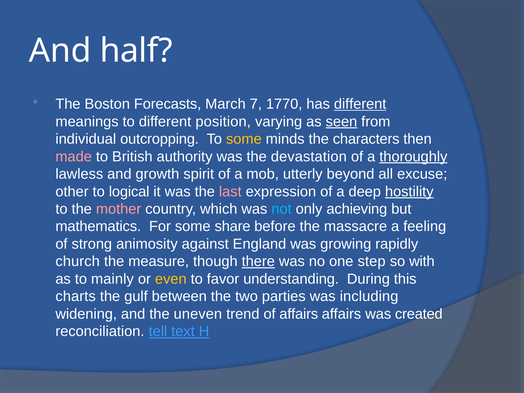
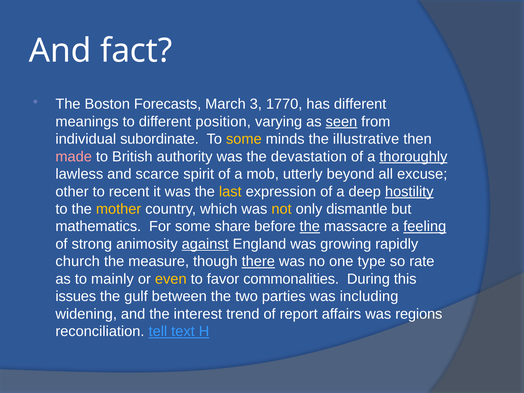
half: half -> fact
7: 7 -> 3
different at (360, 104) underline: present -> none
outcropping: outcropping -> subordinate
characters: characters -> illustrative
growth: growth -> scarce
logical: logical -> recent
last colour: pink -> yellow
mother colour: pink -> yellow
not colour: light blue -> yellow
achieving: achieving -> dismantle
the at (310, 227) underline: none -> present
feeling underline: none -> present
against underline: none -> present
step: step -> type
with: with -> rate
understanding: understanding -> commonalities
charts: charts -> issues
uneven: uneven -> interest
of affairs: affairs -> report
created: created -> regions
